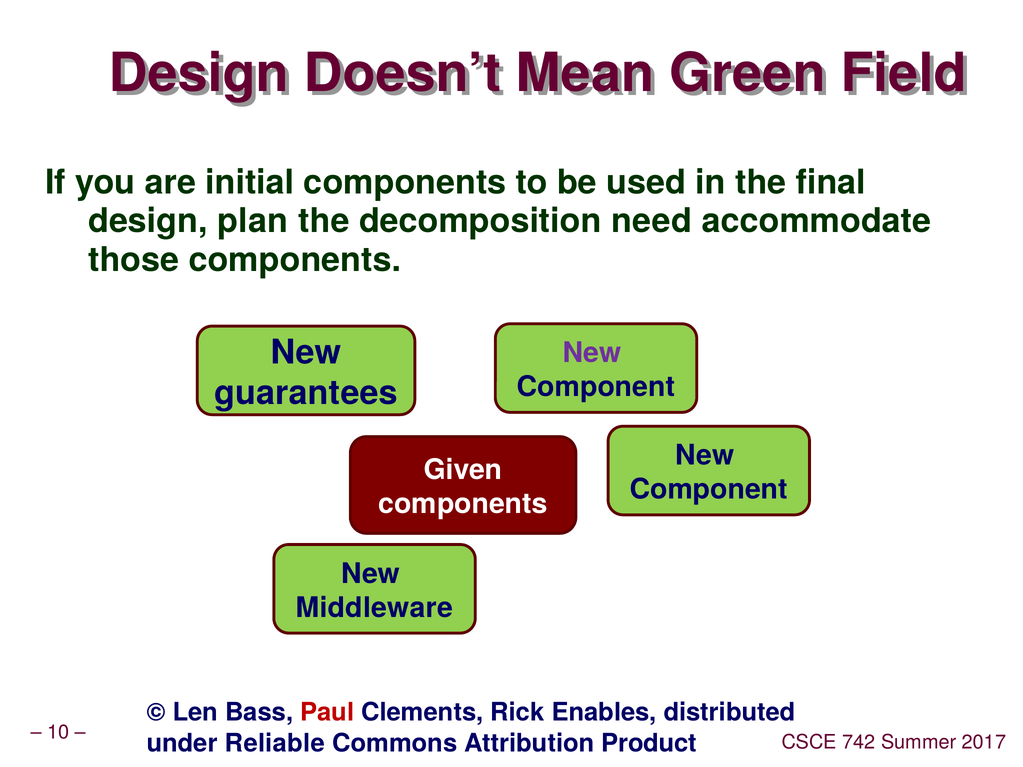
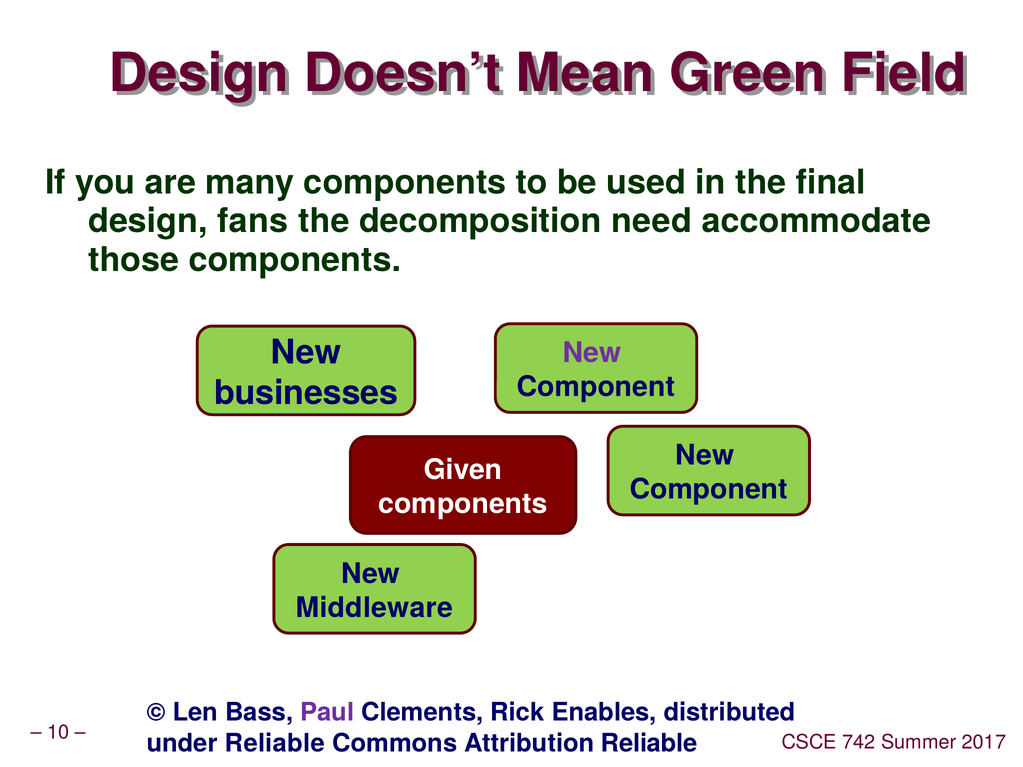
initial: initial -> many
plan: plan -> fans
guarantees: guarantees -> businesses
Paul colour: red -> purple
Attribution Product: Product -> Reliable
